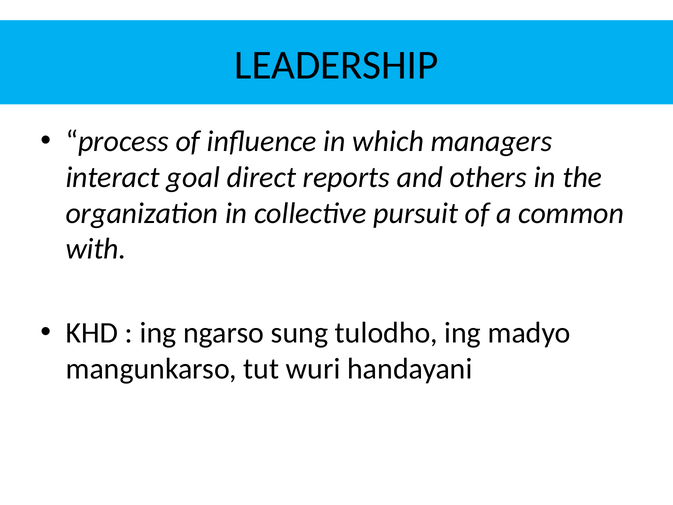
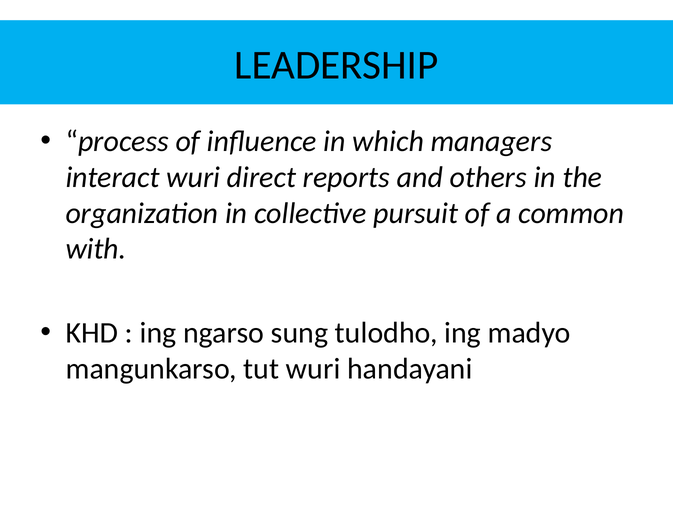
interact goal: goal -> wuri
